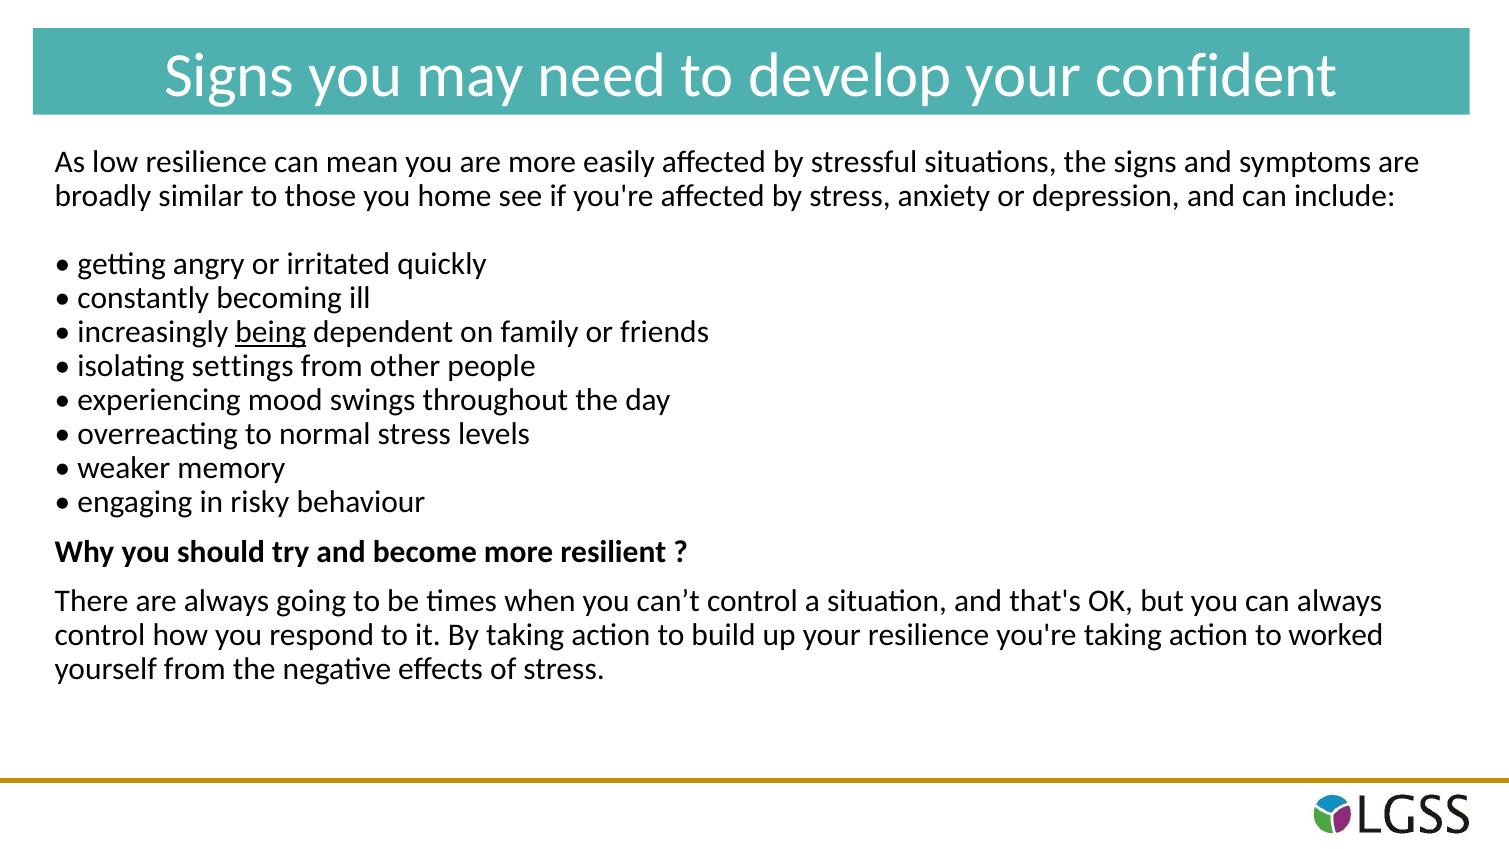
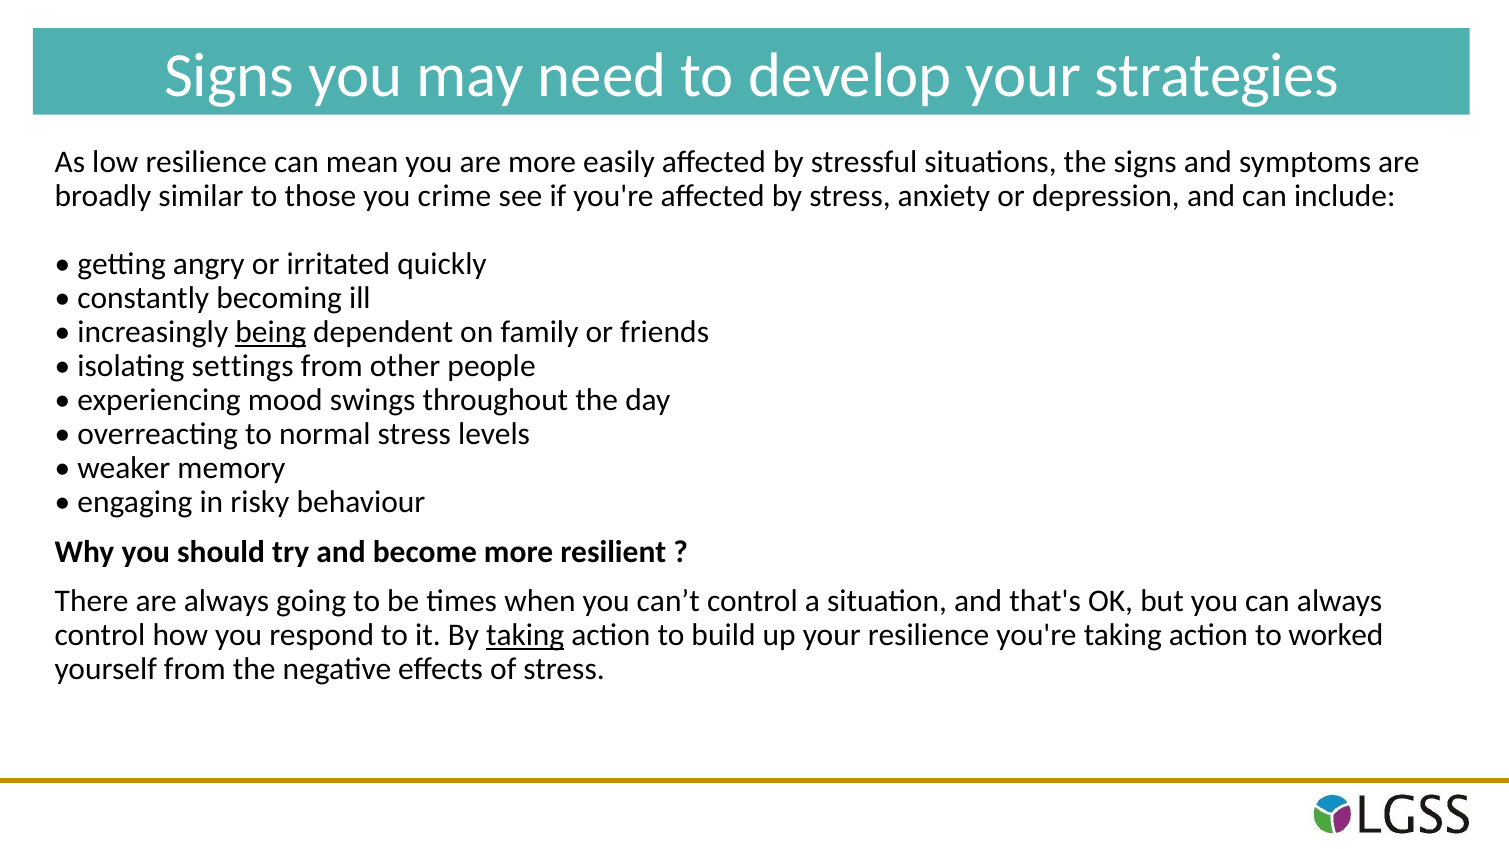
confident: confident -> strategies
home: home -> crime
taking at (525, 635) underline: none -> present
